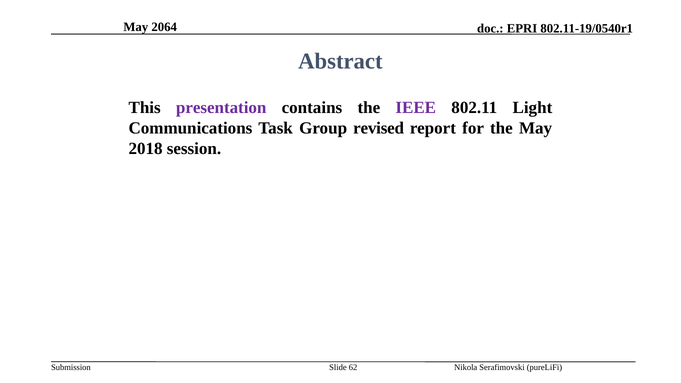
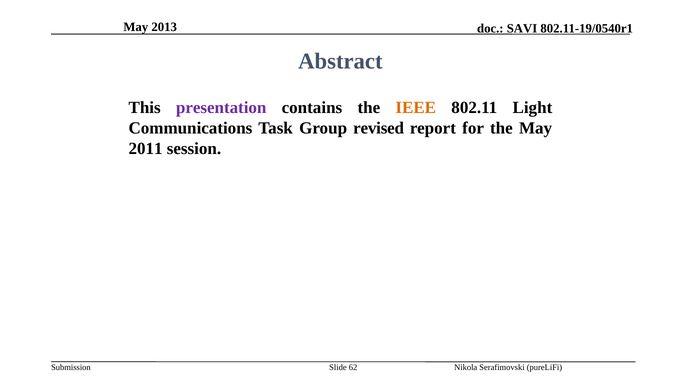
2064: 2064 -> 2013
EPRI: EPRI -> SAVI
IEEE colour: purple -> orange
2018: 2018 -> 2011
